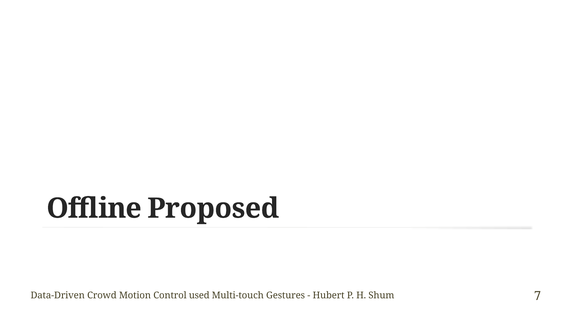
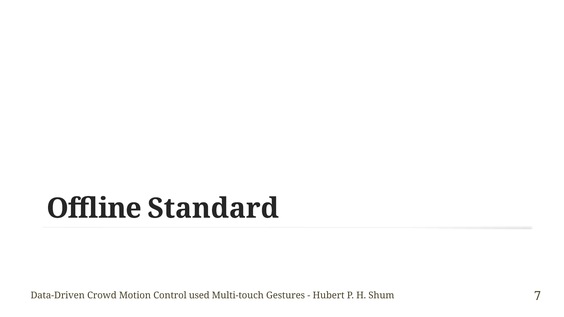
Proposed: Proposed -> Standard
